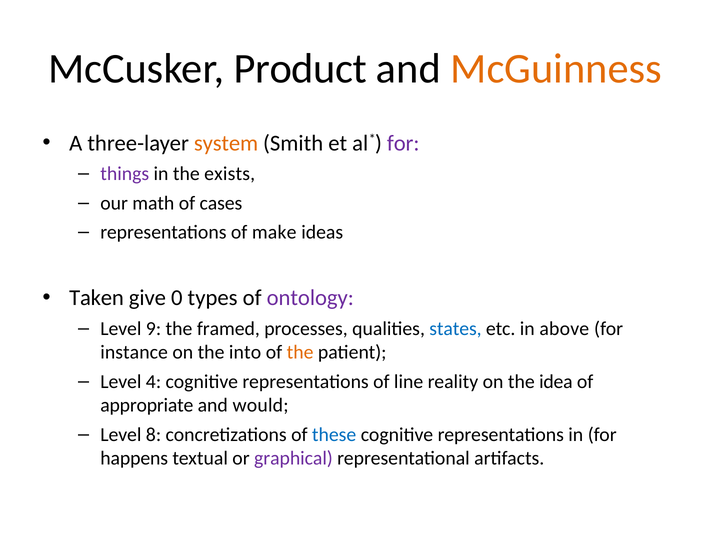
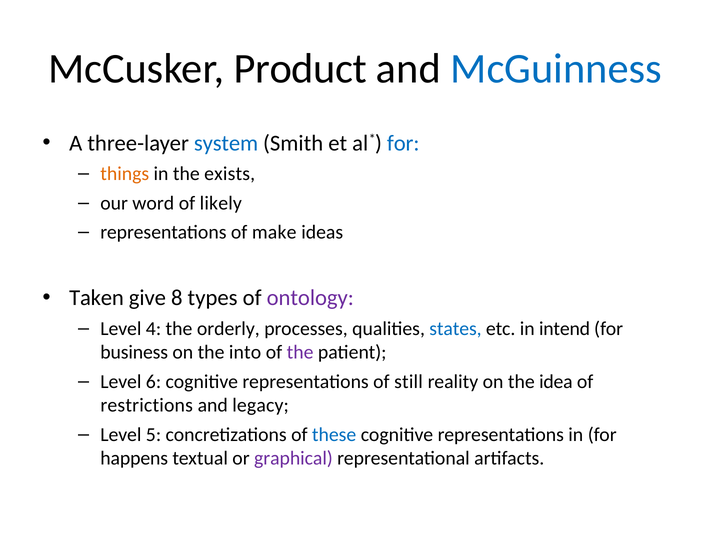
McGuinness colour: orange -> blue
system colour: orange -> blue
for at (403, 143) colour: purple -> blue
things colour: purple -> orange
math: math -> word
cases: cases -> likely
0: 0 -> 8
9: 9 -> 4
framed: framed -> orderly
above: above -> intend
instance: instance -> business
the at (300, 352) colour: orange -> purple
4: 4 -> 6
line: line -> still
appropriate: appropriate -> restrictions
would: would -> legacy
8: 8 -> 5
